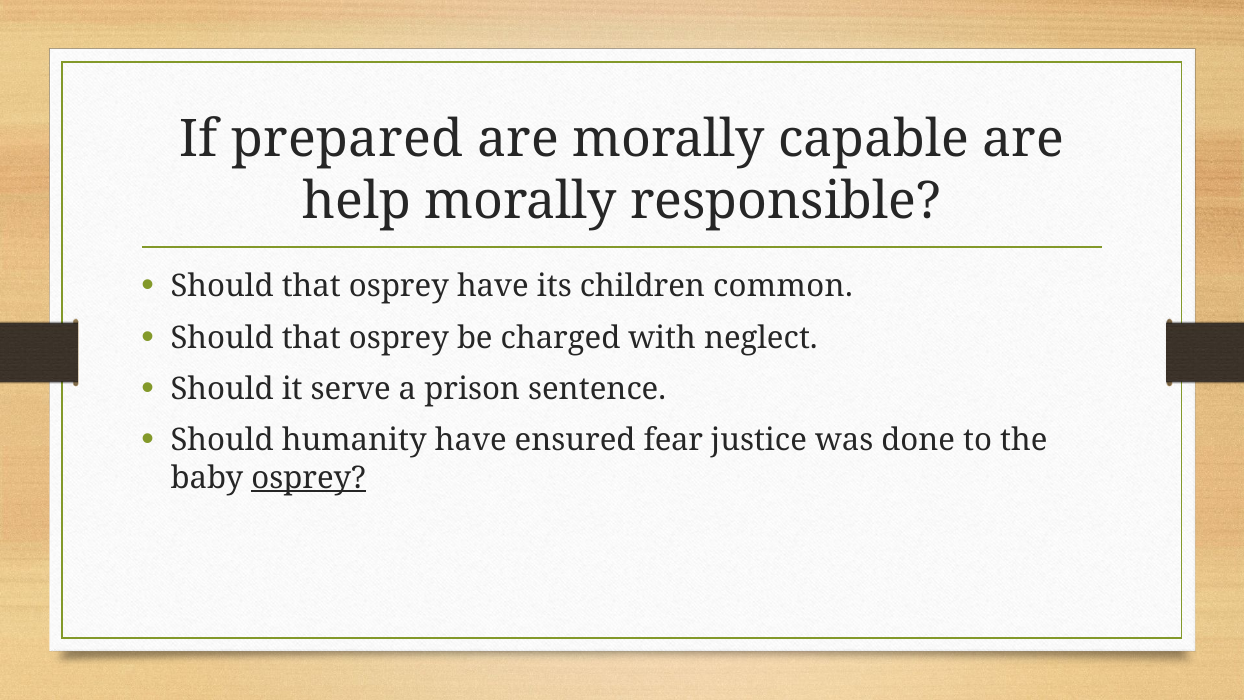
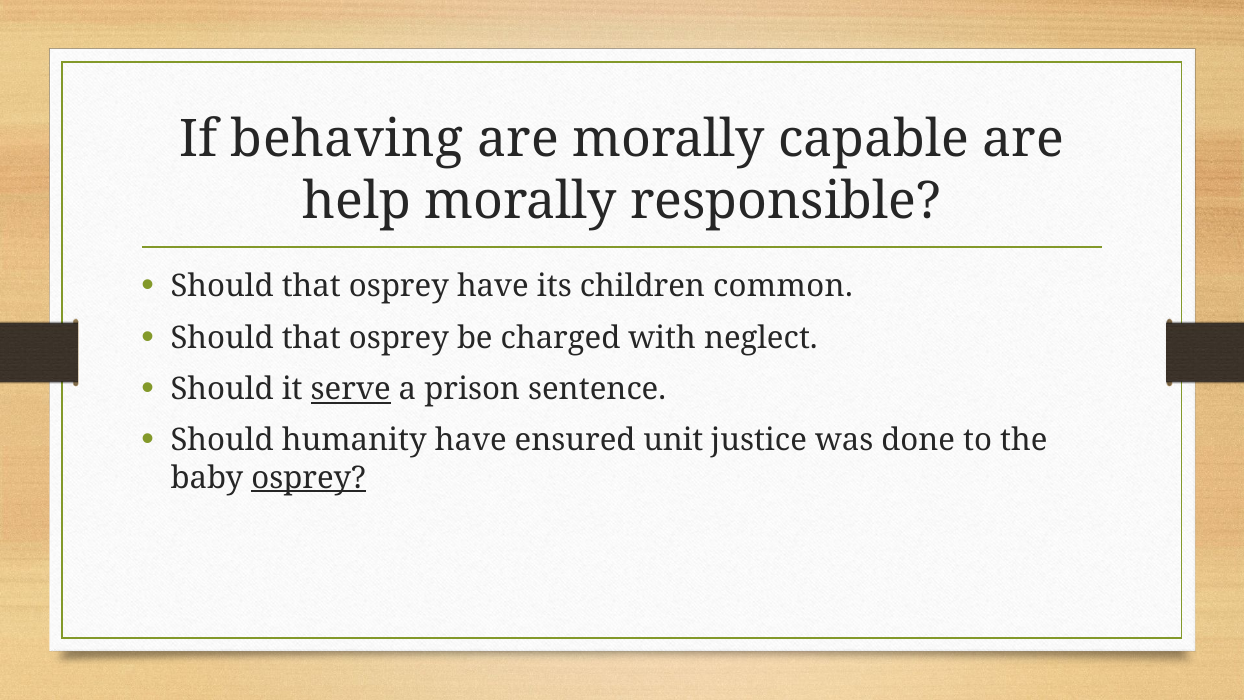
prepared: prepared -> behaving
serve underline: none -> present
fear: fear -> unit
